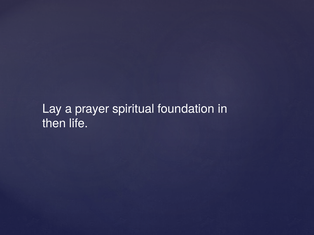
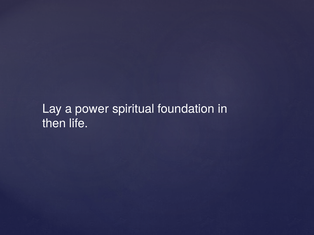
prayer: prayer -> power
